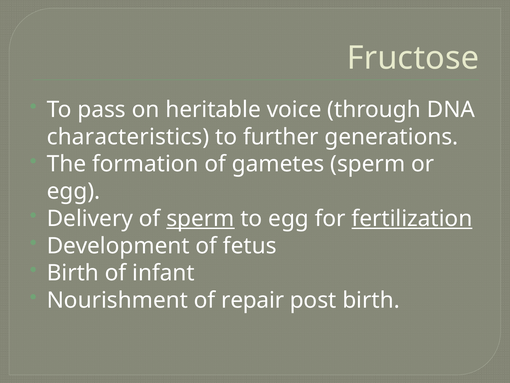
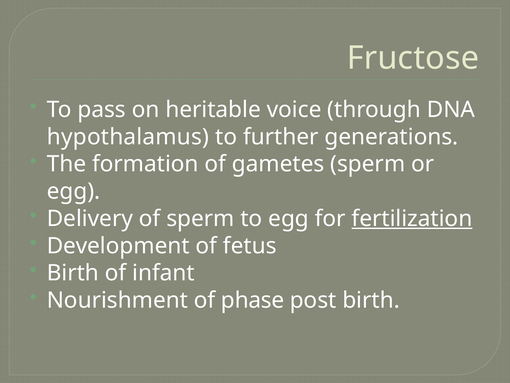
characteristics: characteristics -> hypothalamus
sperm at (200, 218) underline: present -> none
repair: repair -> phase
